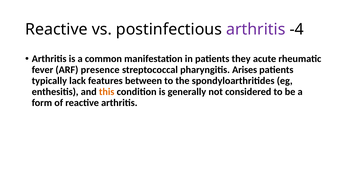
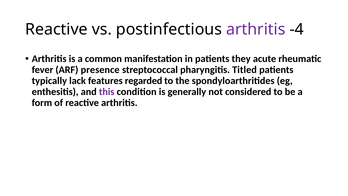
Arises: Arises -> Titled
between: between -> regarded
this colour: orange -> purple
